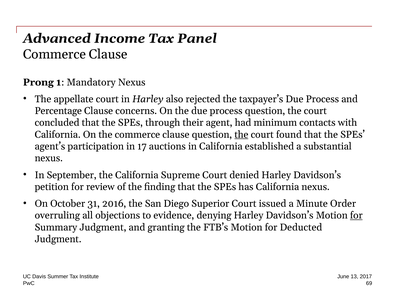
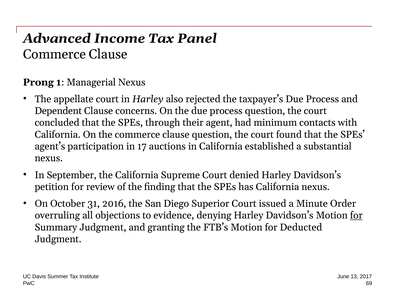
Mandatory: Mandatory -> Managerial
Percentage: Percentage -> Dependent
the at (241, 135) underline: present -> none
